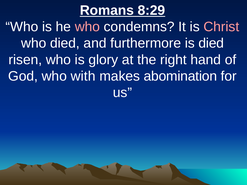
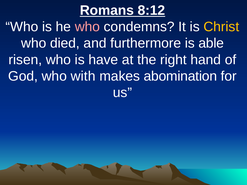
8:29: 8:29 -> 8:12
Christ colour: pink -> yellow
is died: died -> able
glory: glory -> have
